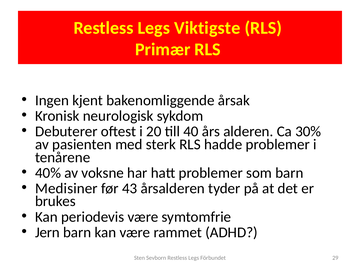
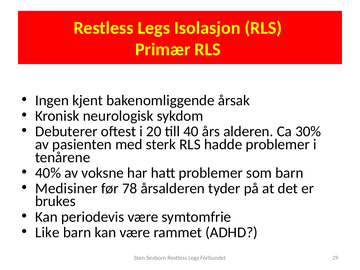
Viktigste: Viktigste -> Isolasjon
43: 43 -> 78
Jern: Jern -> Like
